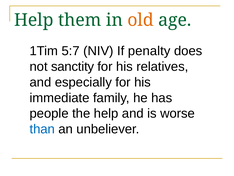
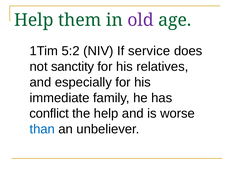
old colour: orange -> purple
5:7: 5:7 -> 5:2
penalty: penalty -> service
people: people -> conflict
